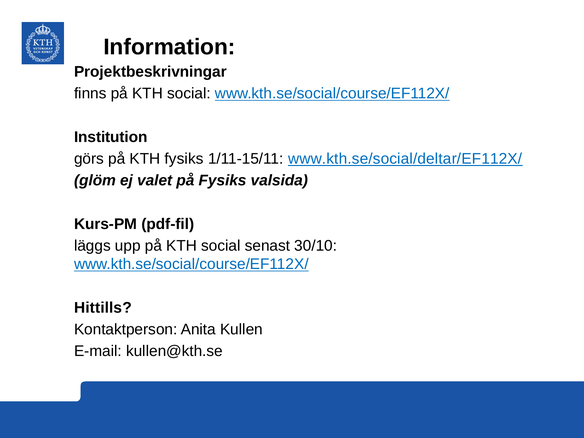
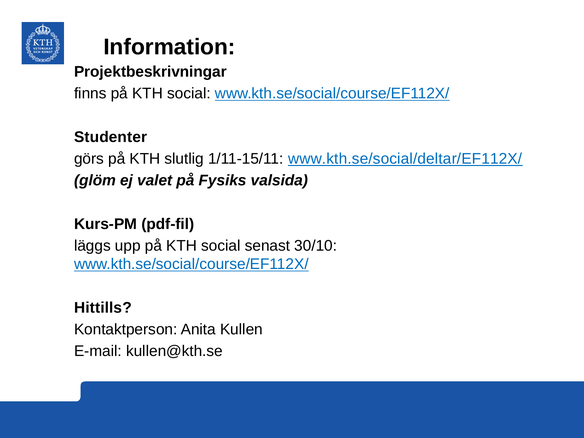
Institution: Institution -> Studenter
KTH fysiks: fysiks -> slutlig
